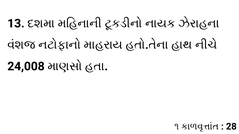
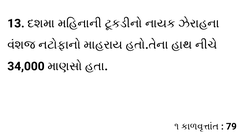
24,008: 24,008 -> 34,000
28: 28 -> 79
